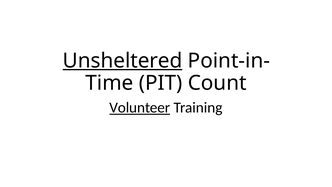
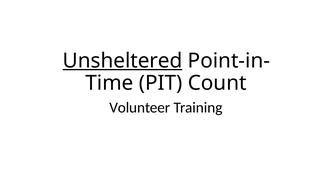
Volunteer underline: present -> none
